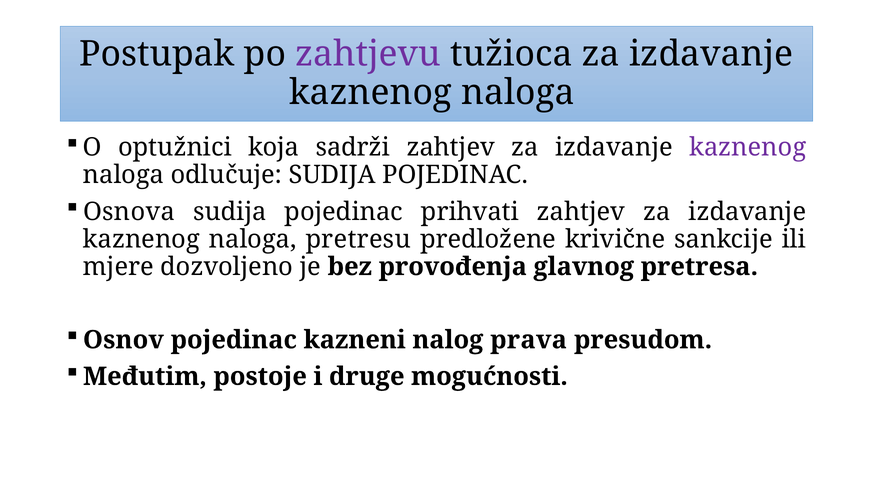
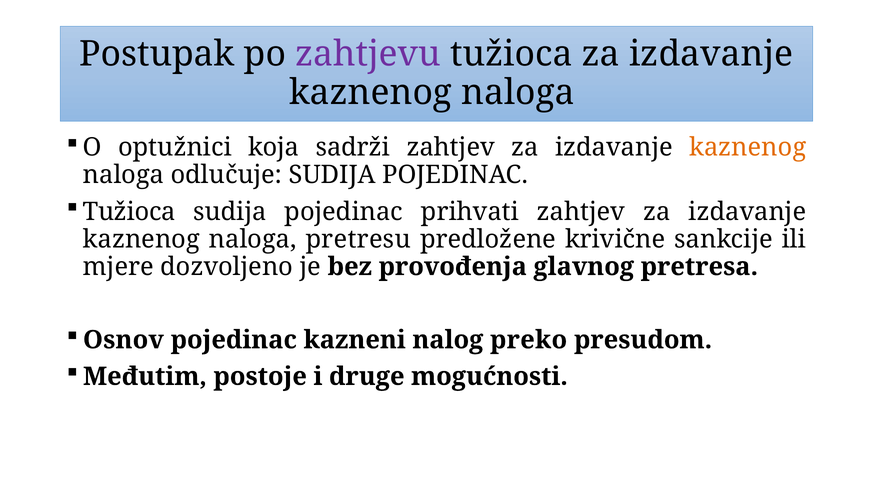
kaznenog at (748, 148) colour: purple -> orange
Osnova at (129, 212): Osnova -> Tužioca
prava: prava -> preko
